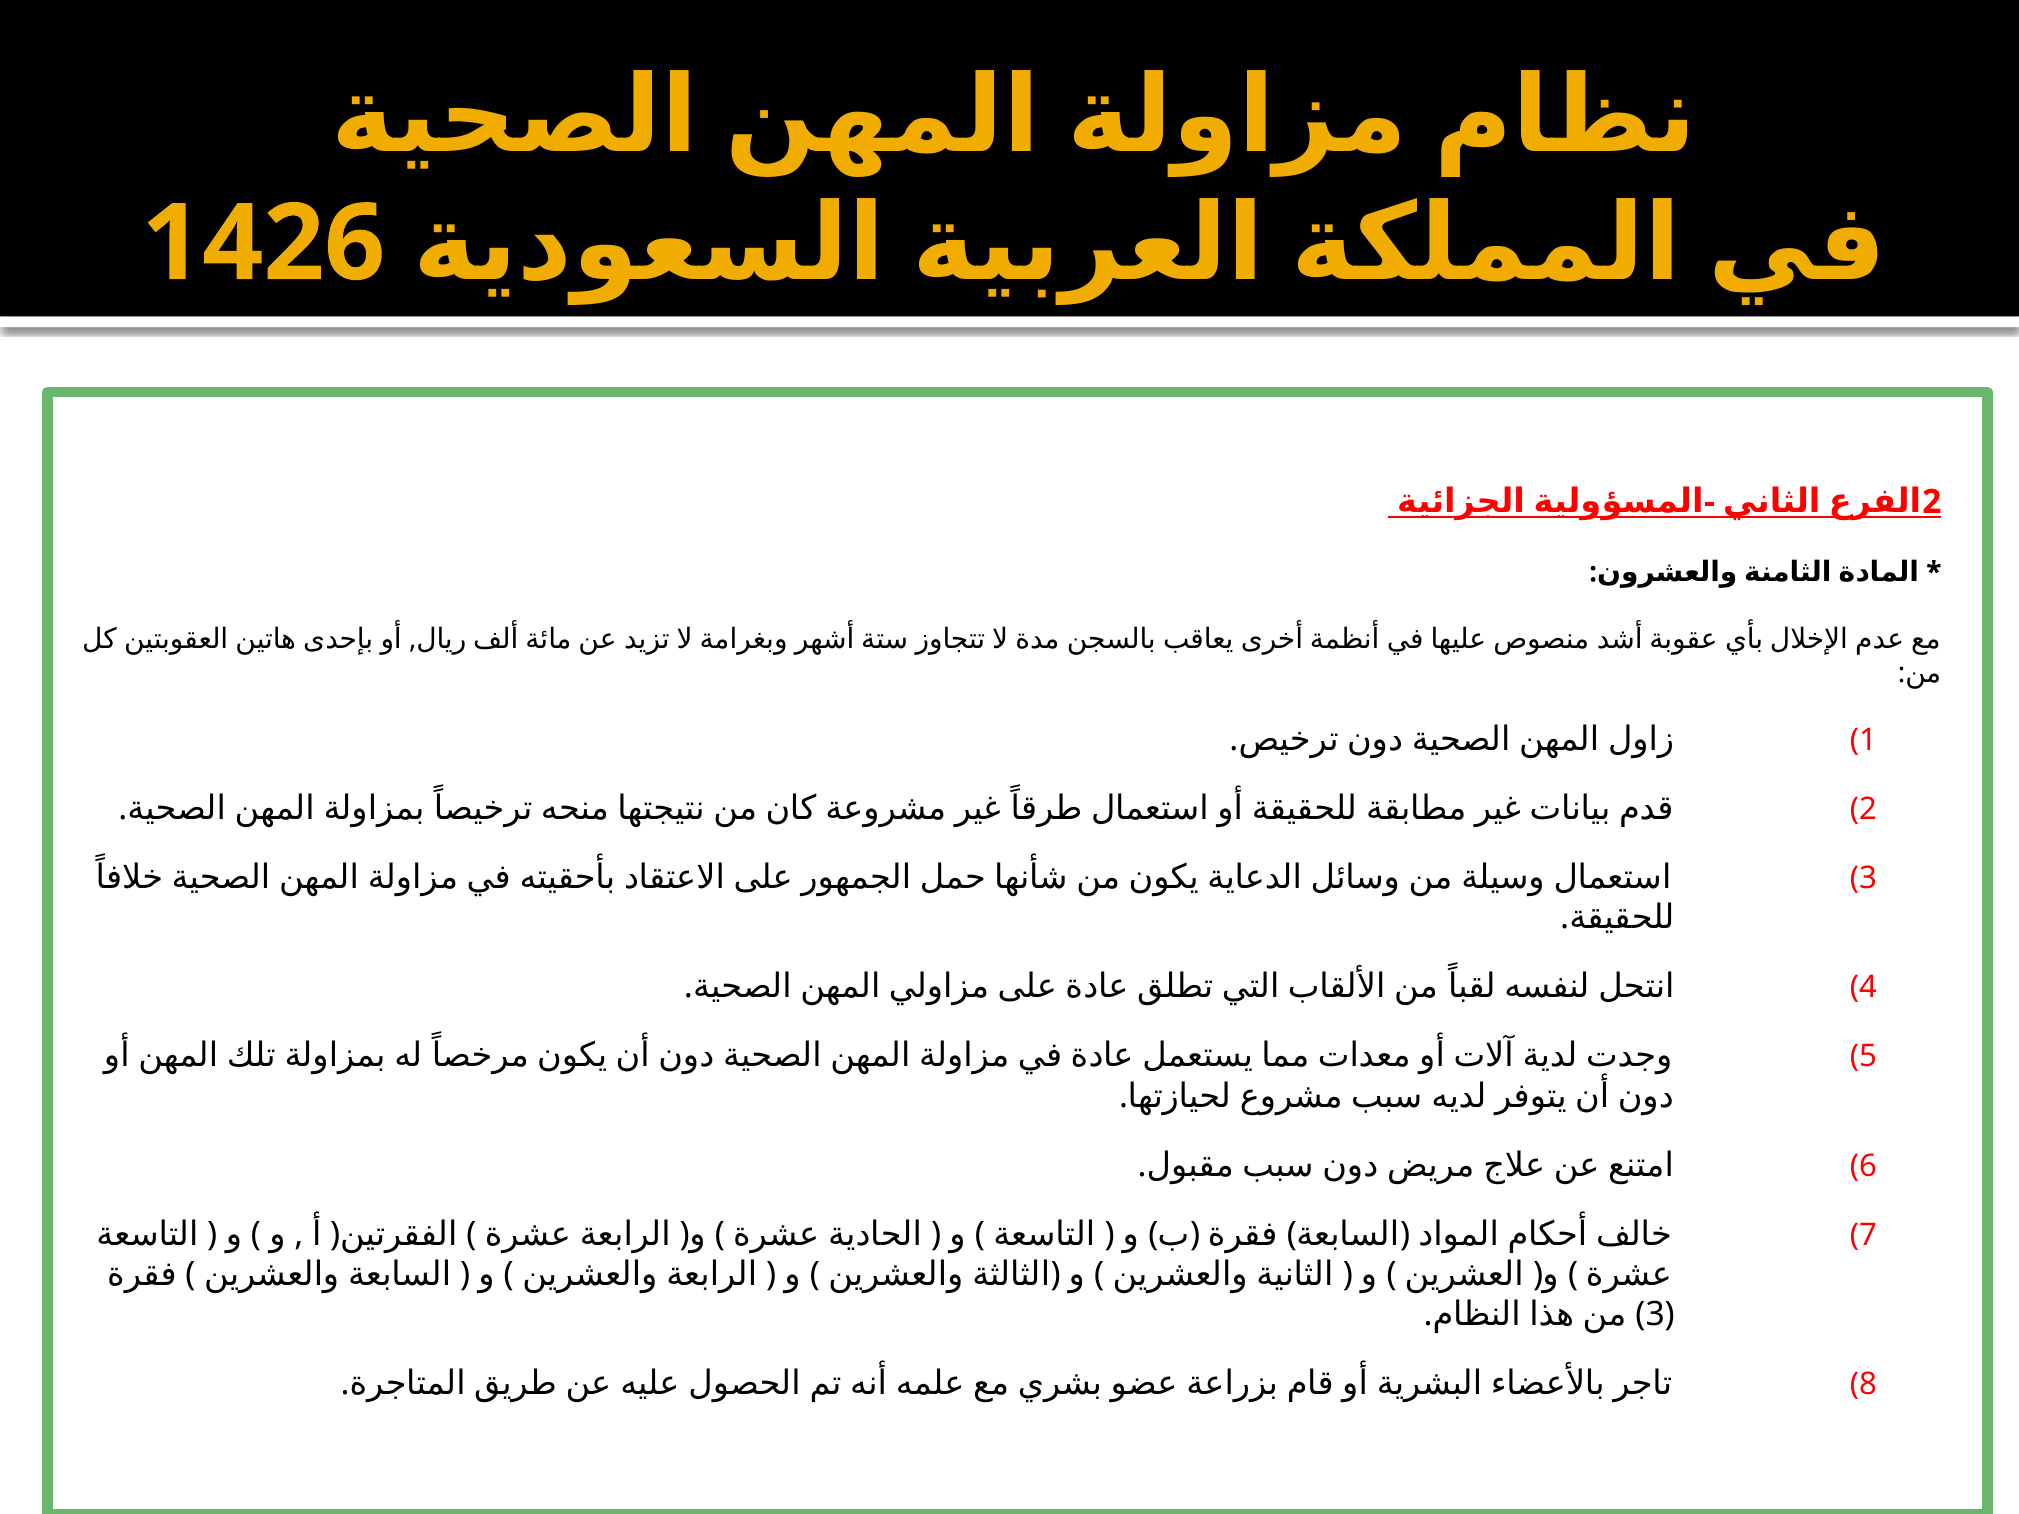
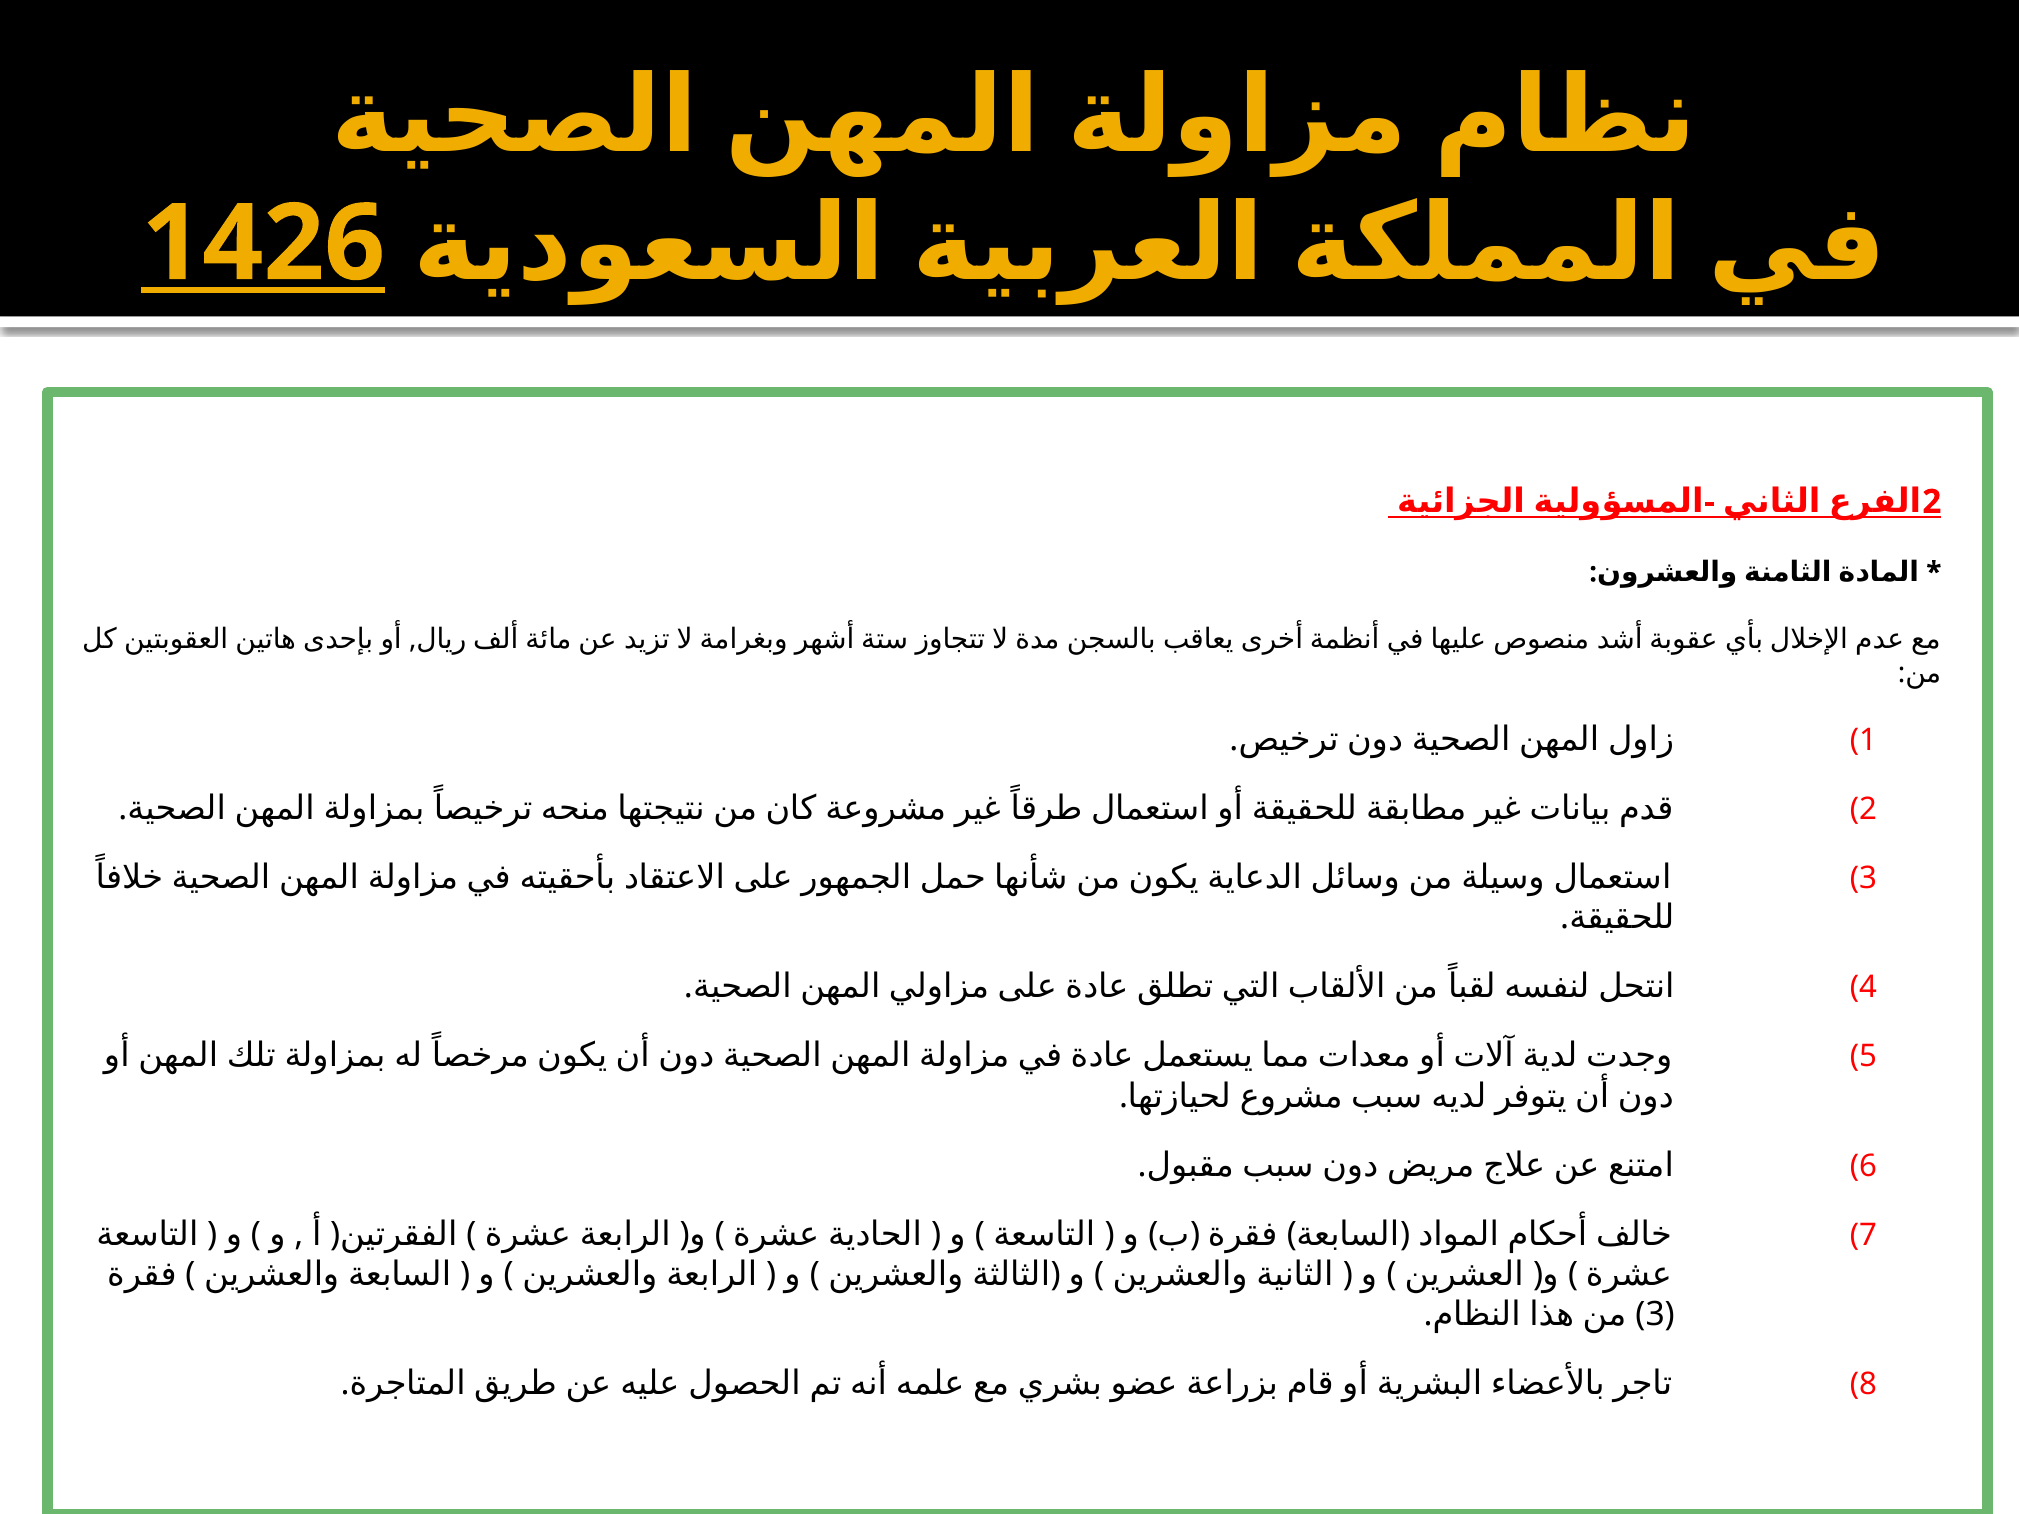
1426 underline: none -> present
